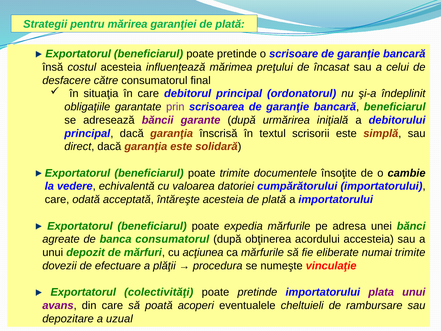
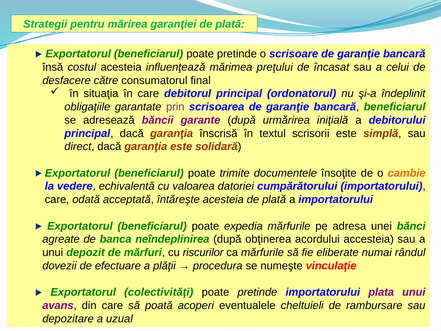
cambie colour: black -> orange
banca consumatorul: consumatorul -> neîndeplinirea
acţiunea: acţiunea -> riscurilor
numai trimite: trimite -> rândul
